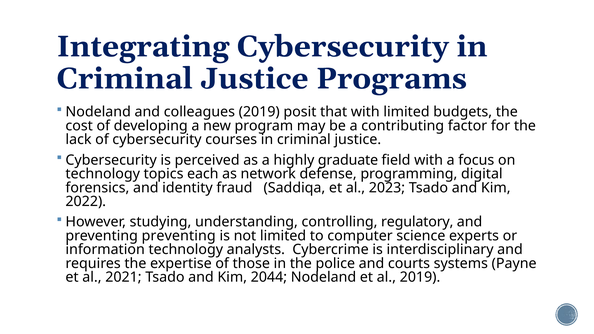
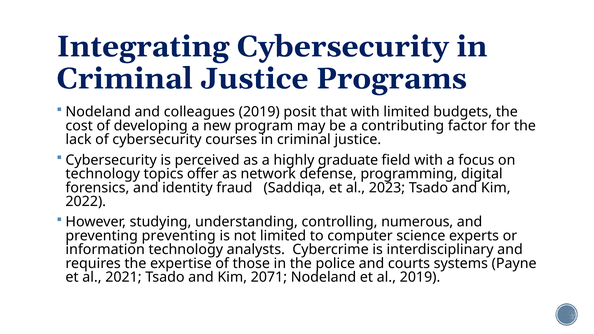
each: each -> offer
regulatory: regulatory -> numerous
2044: 2044 -> 2071
